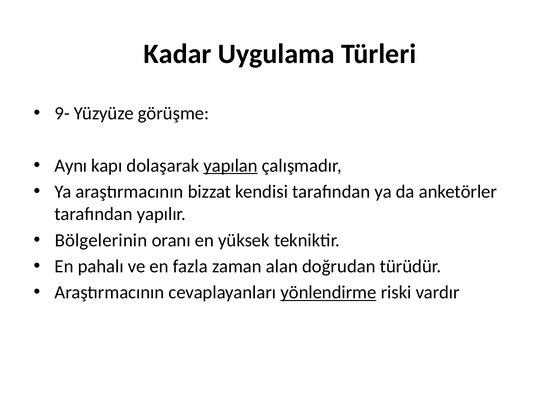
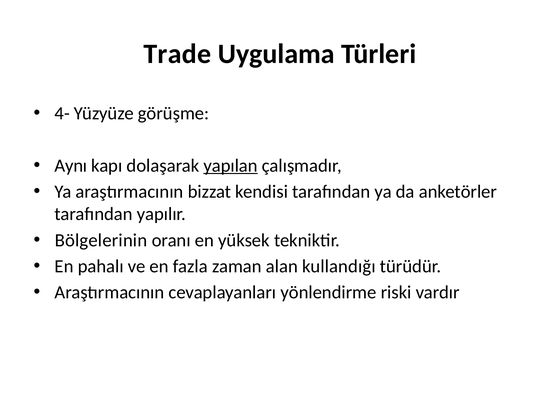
Kadar: Kadar -> Trade
9-: 9- -> 4-
doğrudan: doğrudan -> kullandığı
yönlendirme underline: present -> none
